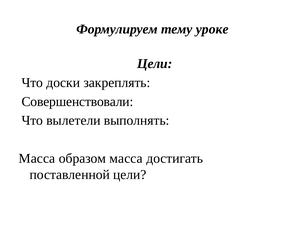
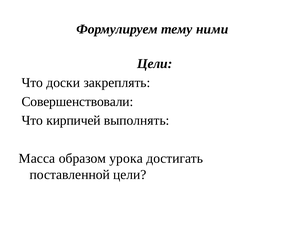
уроке: уроке -> ними
вылетели: вылетели -> кирпичей
образом масса: масса -> урока
